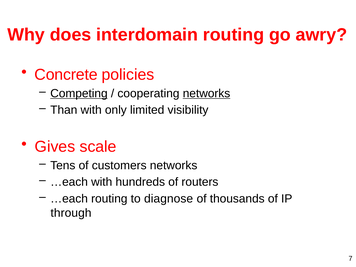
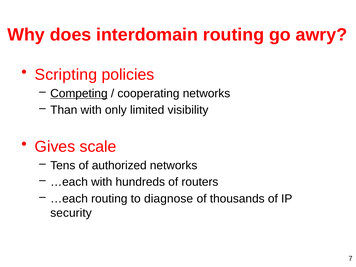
Concrete: Concrete -> Scripting
networks at (207, 93) underline: present -> none
customers: customers -> authorized
through: through -> security
